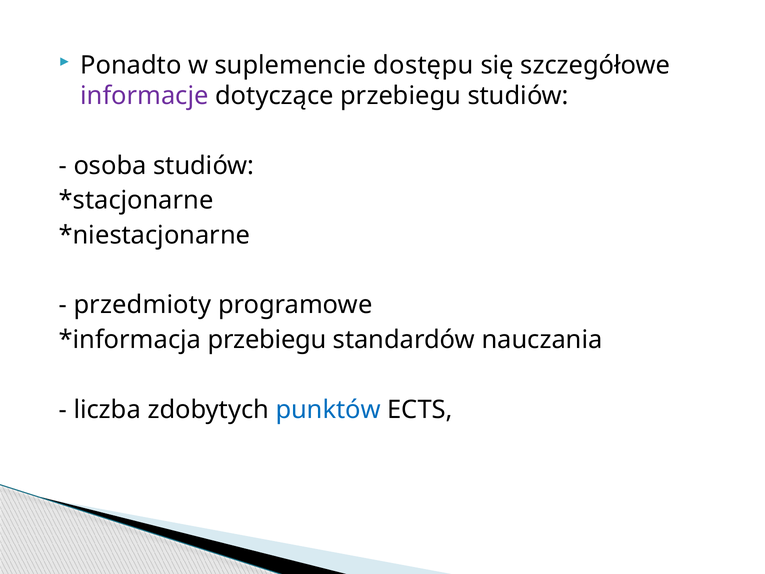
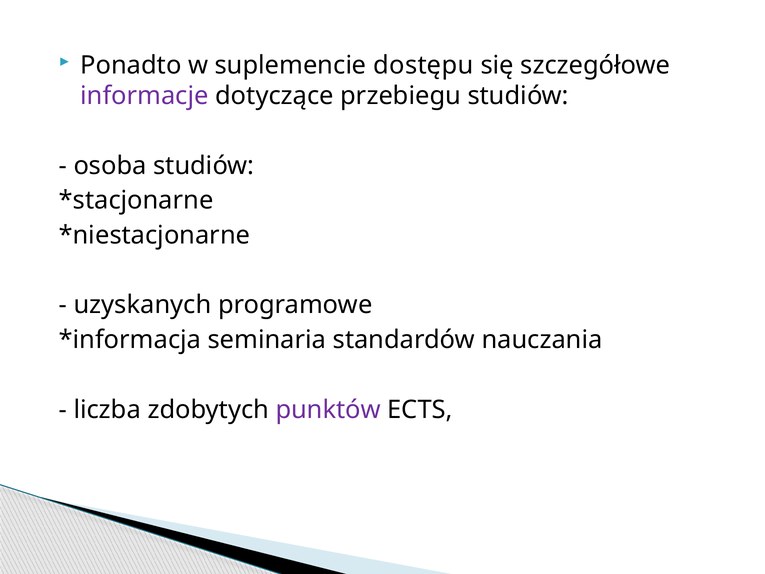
przedmioty: przedmioty -> uzyskanych
przebiegu at (267, 340): przebiegu -> seminaria
punktów colour: blue -> purple
